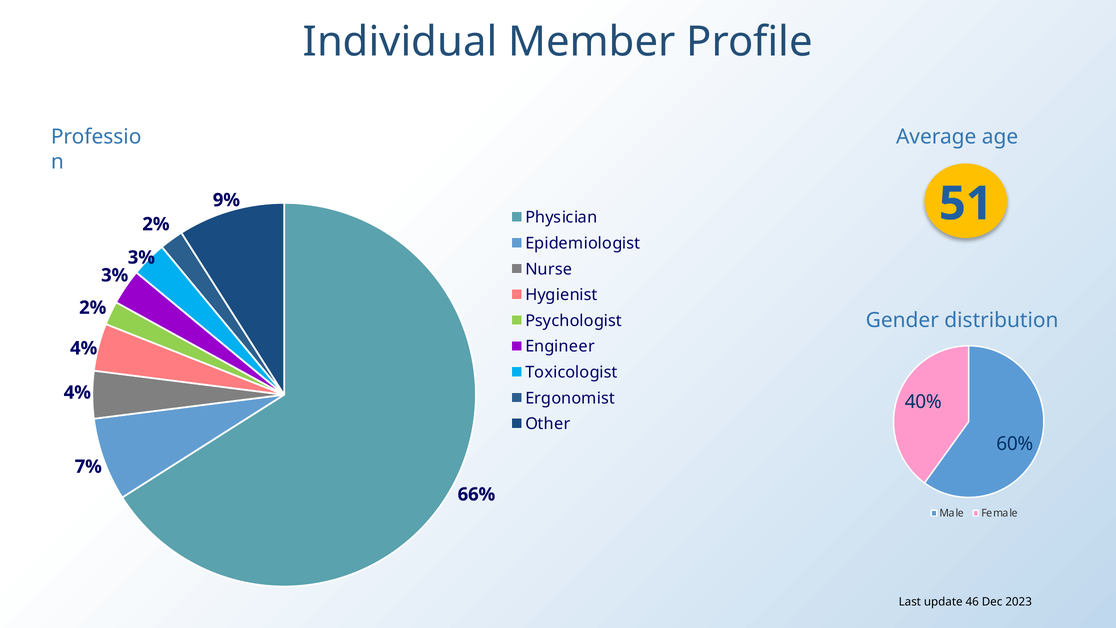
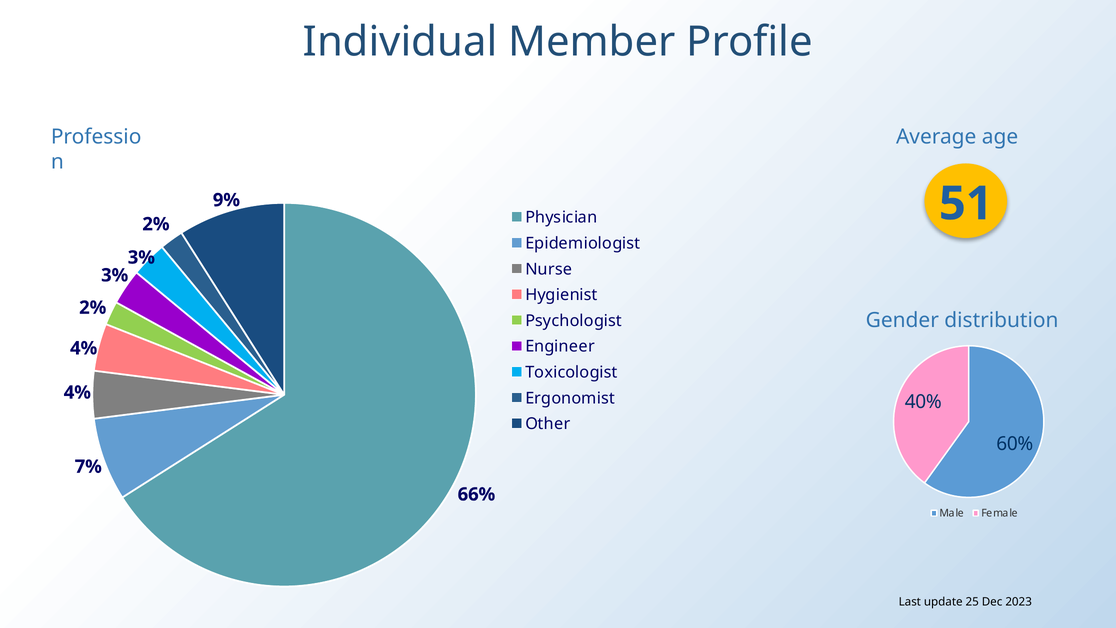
46: 46 -> 25
